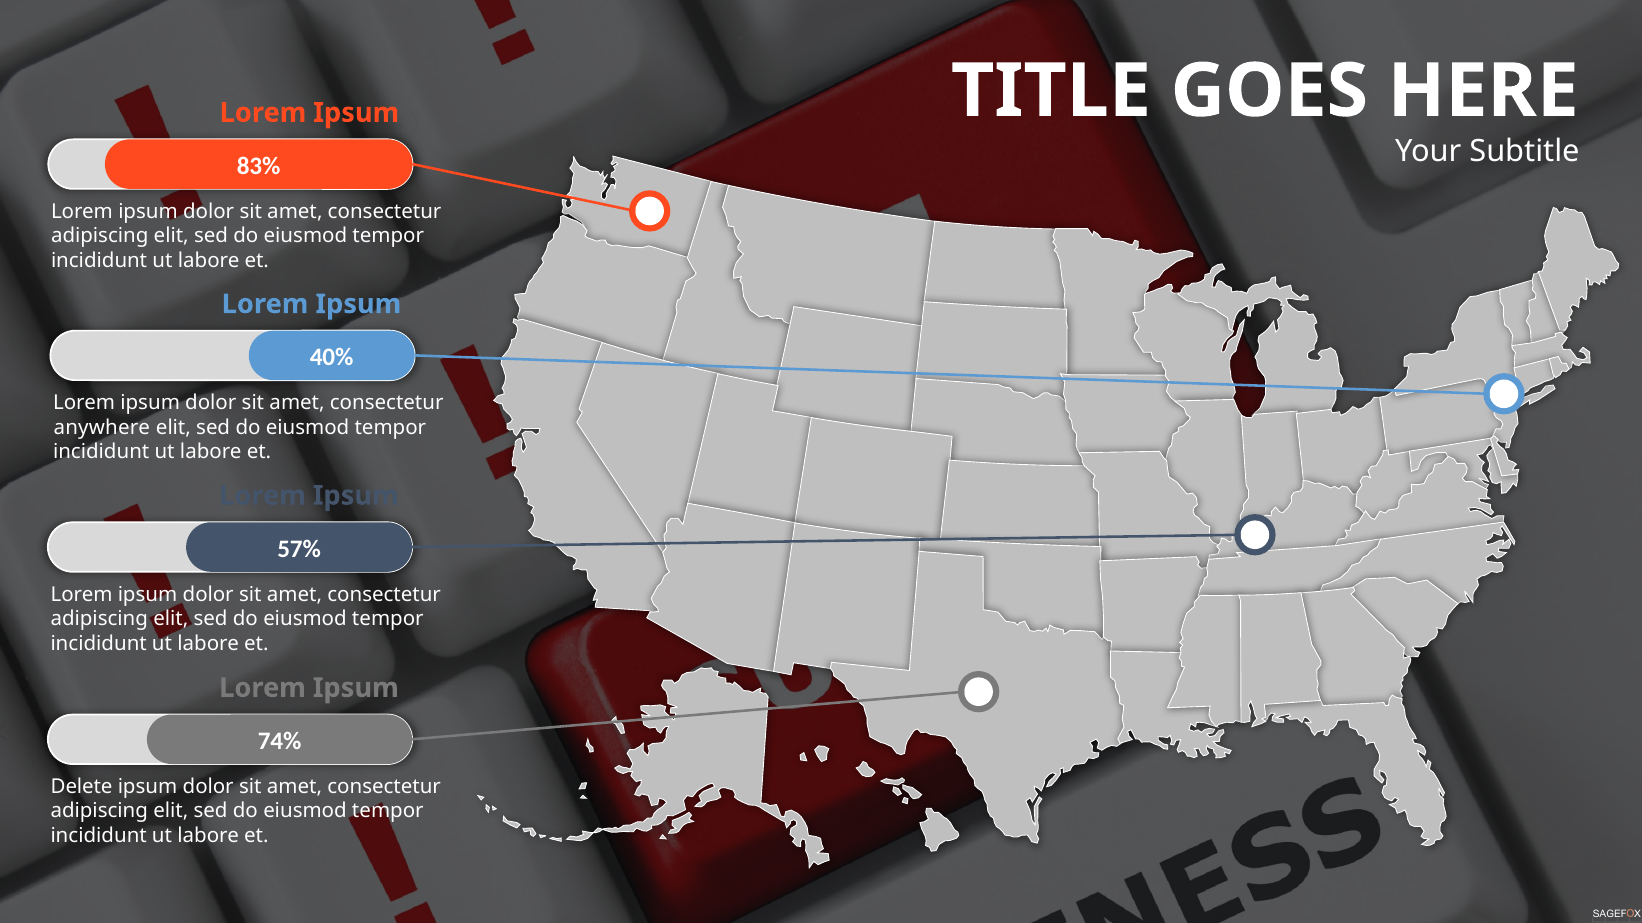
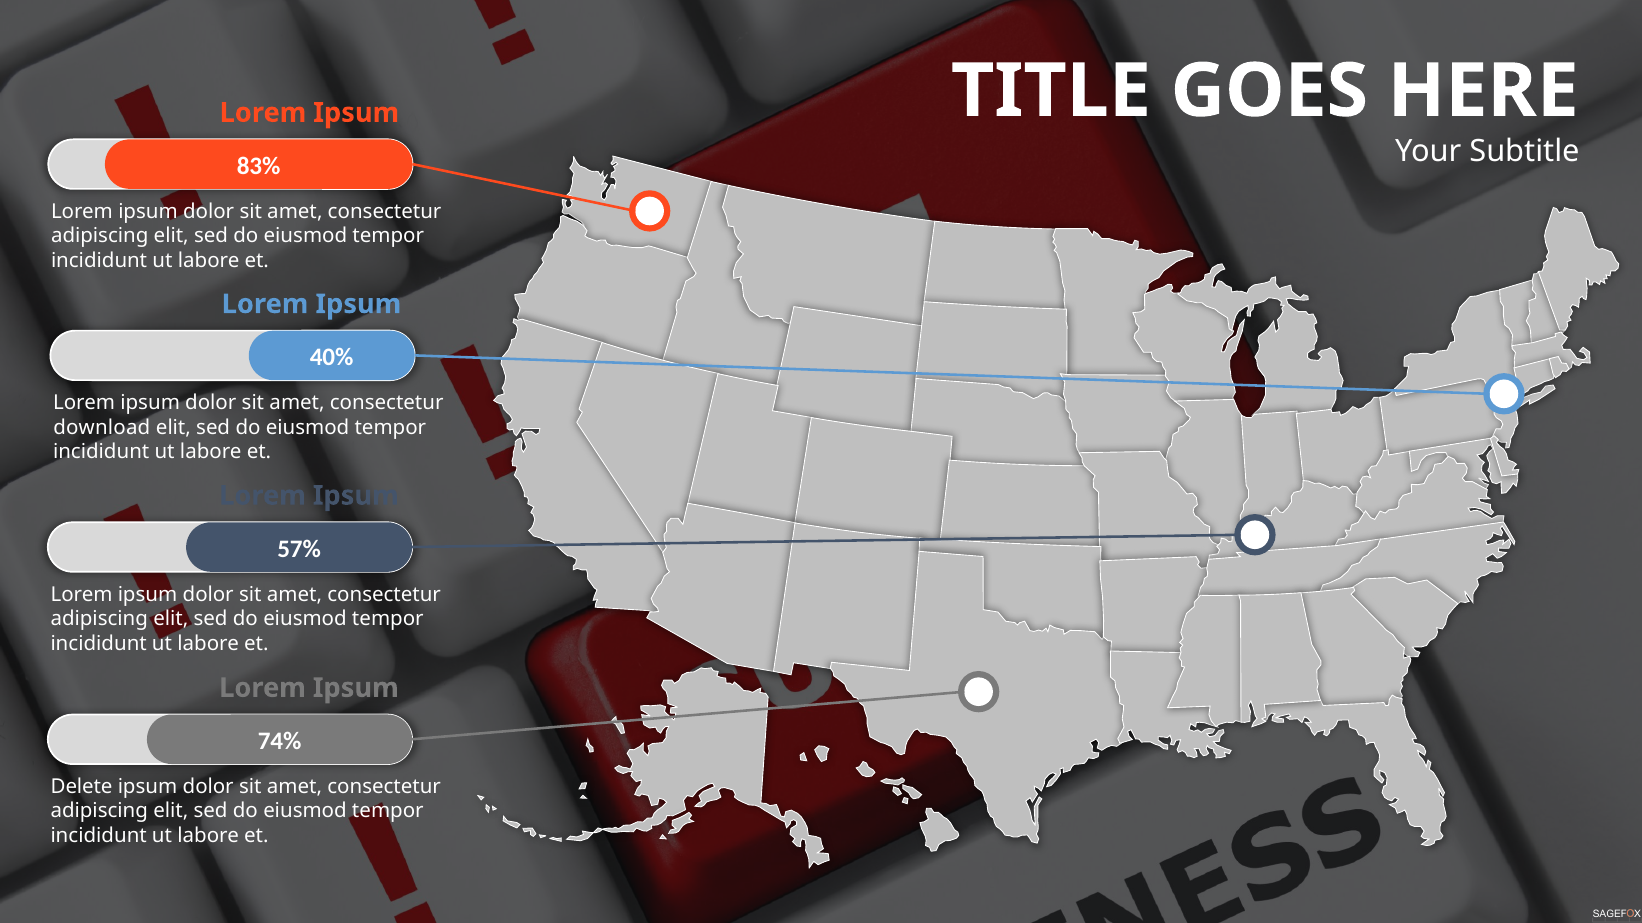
anywhere: anywhere -> download
